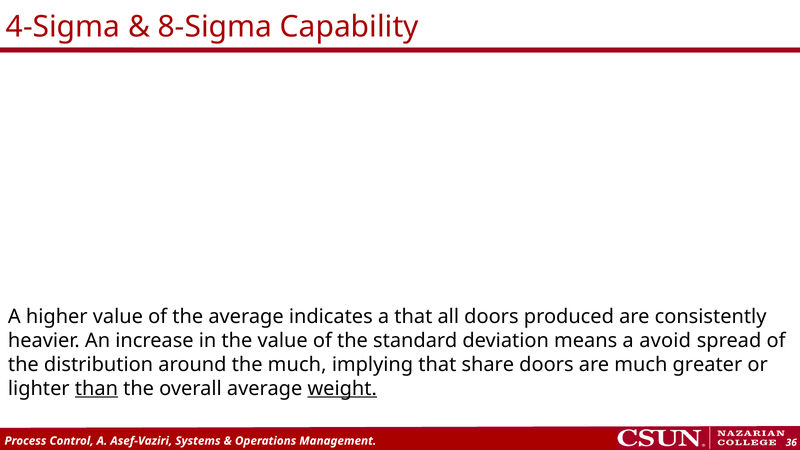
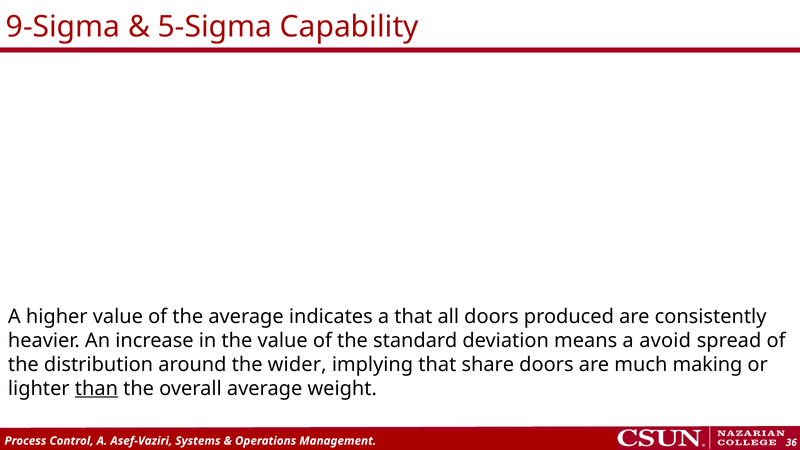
4-Sigma: 4-Sigma -> 9-Sigma
8-Sigma: 8-Sigma -> 5-Sigma
the much: much -> wider
greater: greater -> making
weight underline: present -> none
